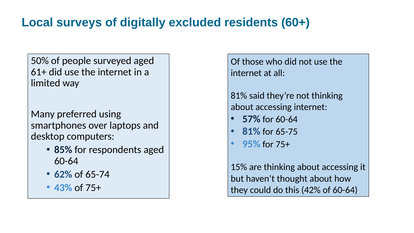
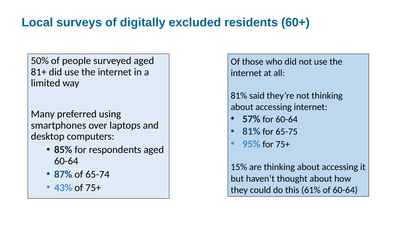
61+: 61+ -> 81+
62%: 62% -> 87%
42%: 42% -> 61%
